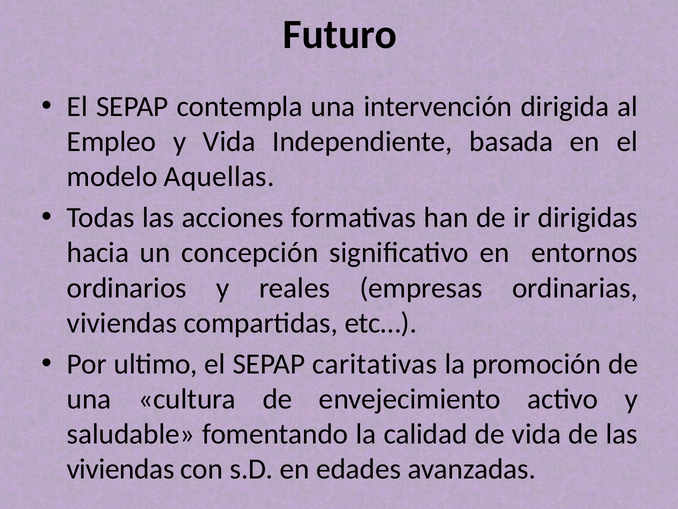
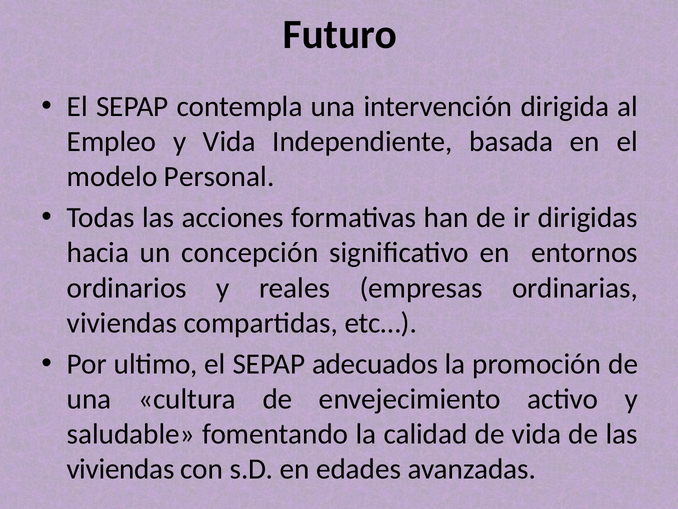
Aquellas: Aquellas -> Personal
caritativas: caritativas -> adecuados
